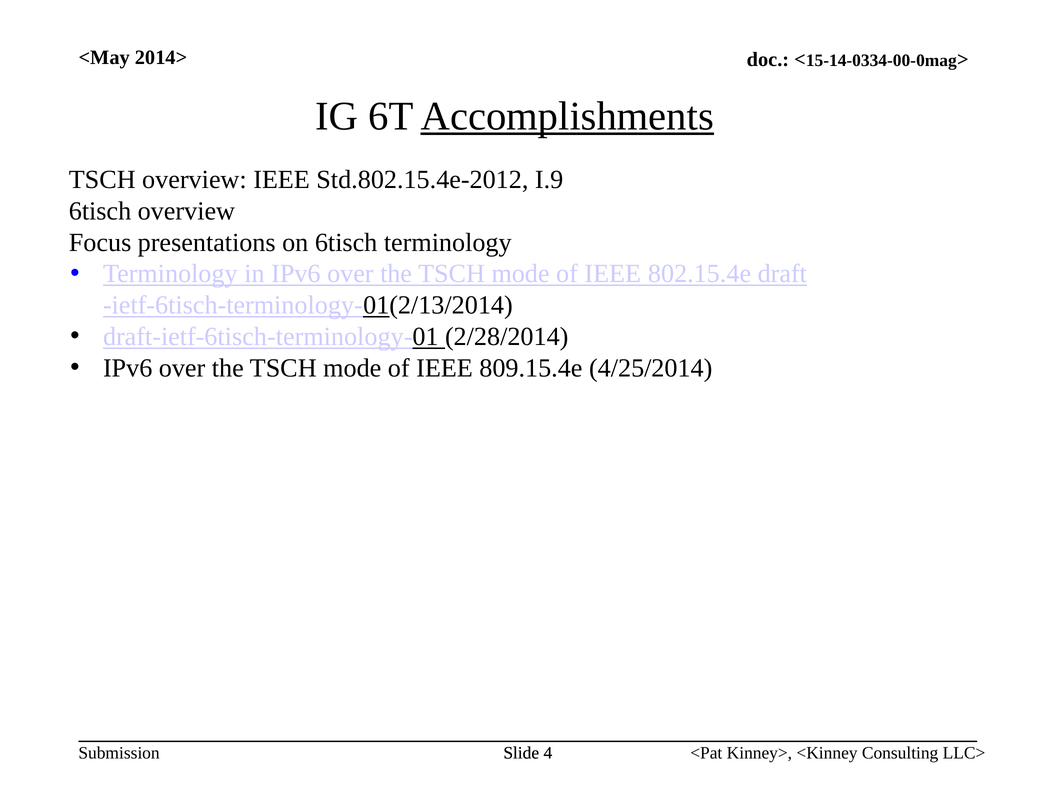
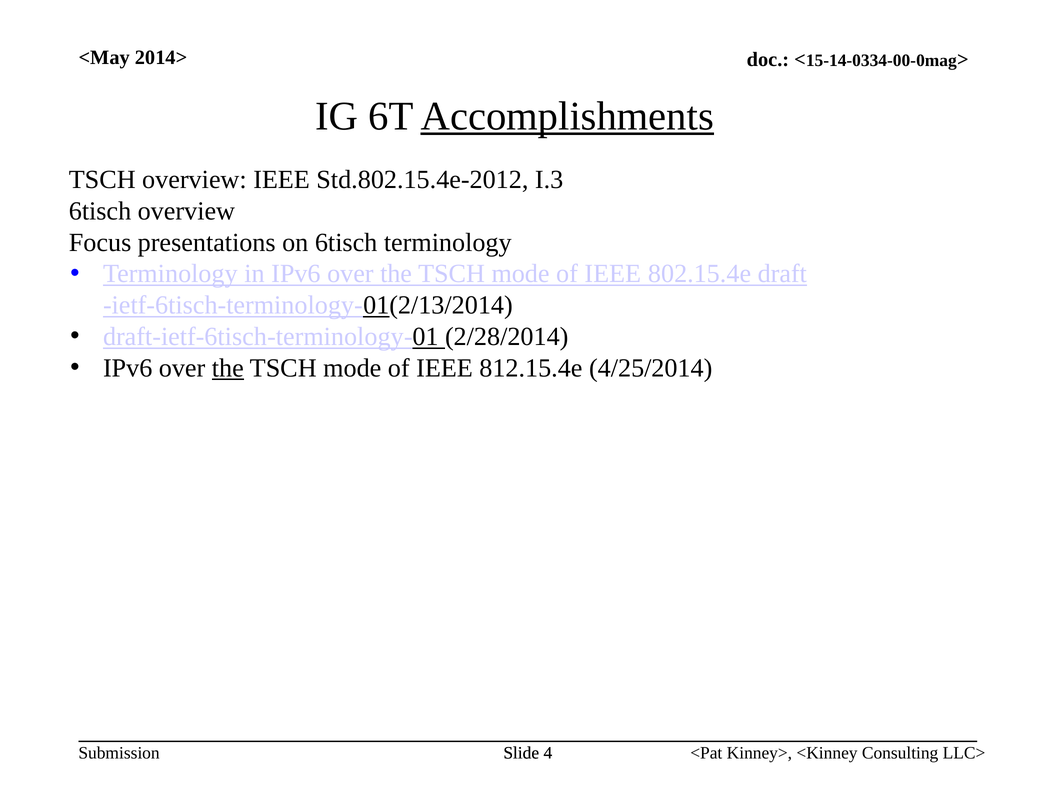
I.9: I.9 -> I.3
the at (228, 368) underline: none -> present
809.15.4e: 809.15.4e -> 812.15.4e
